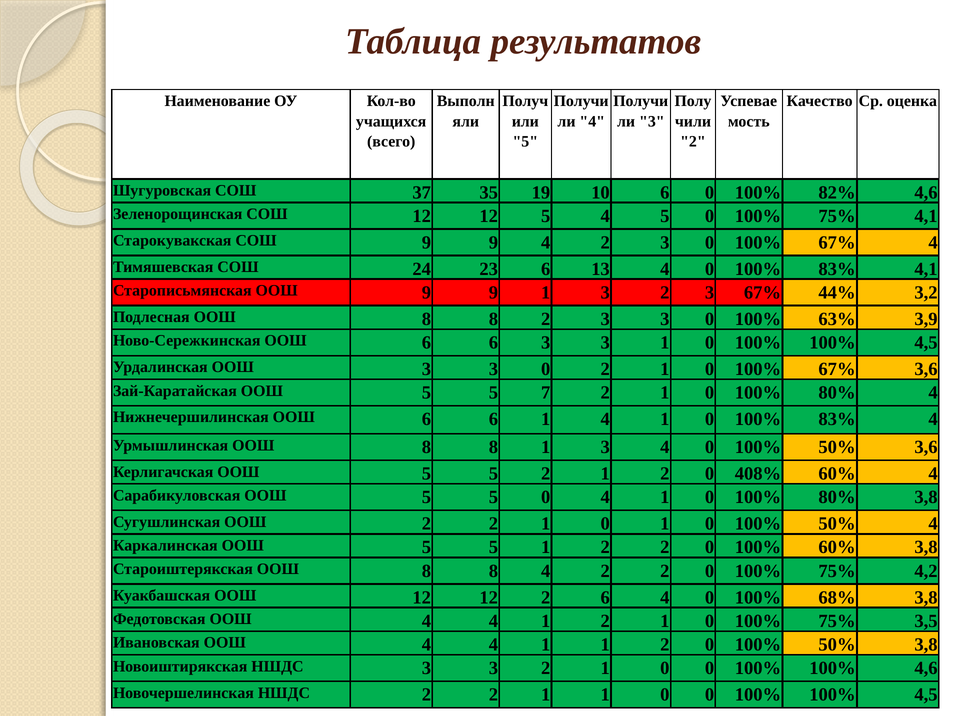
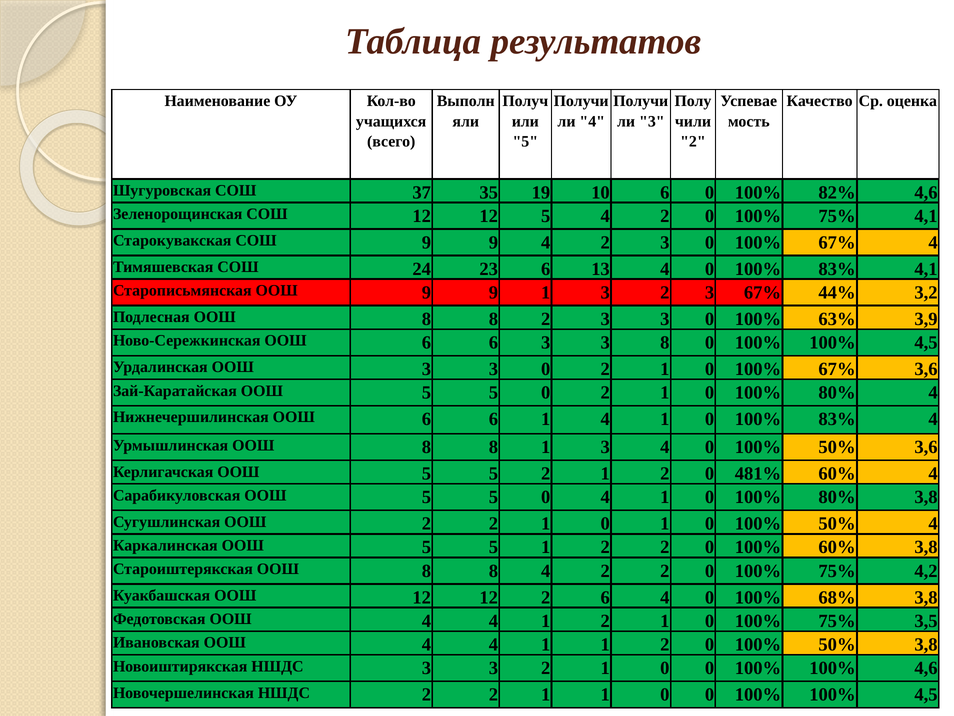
5 4 5: 5 -> 2
3 1: 1 -> 8
7 at (546, 392): 7 -> 0
408%: 408% -> 481%
